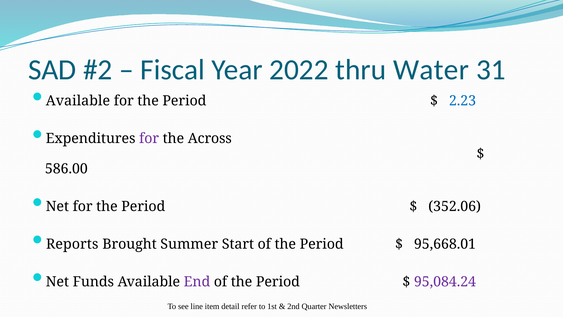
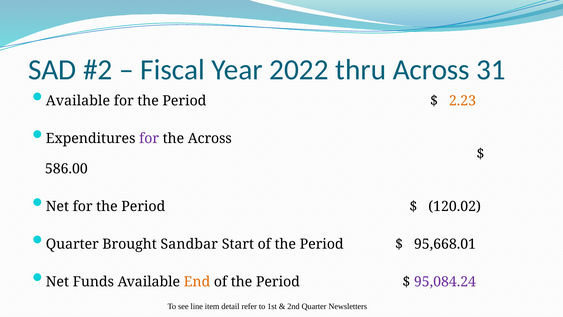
thru Water: Water -> Across
2.23 colour: blue -> orange
352.06: 352.06 -> 120.02
Reports at (72, 244): Reports -> Quarter
Summer: Summer -> Sandbar
End colour: purple -> orange
